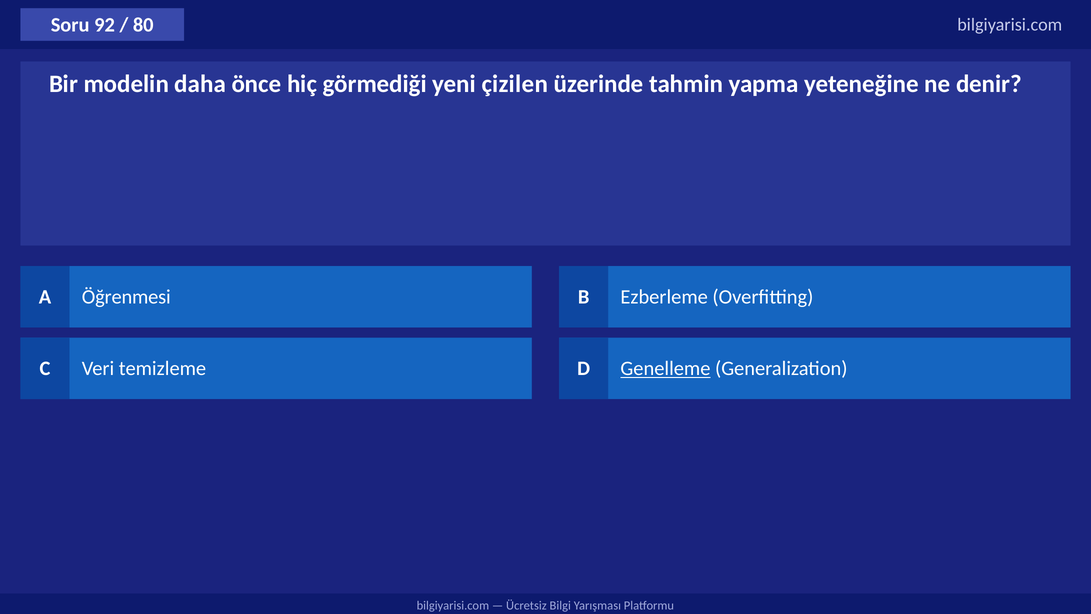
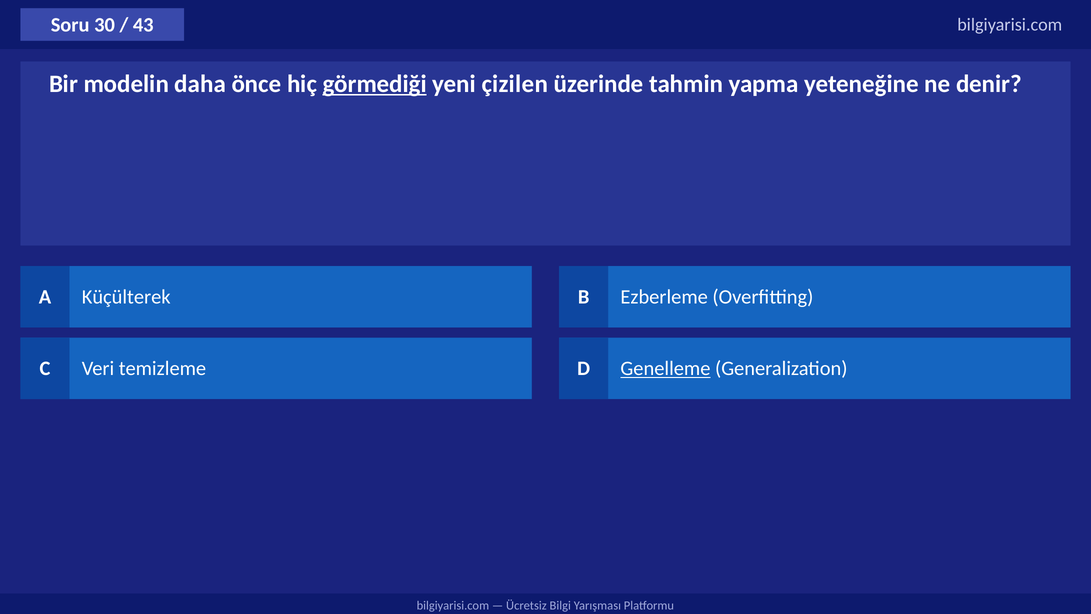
92: 92 -> 30
80: 80 -> 43
görmediği underline: none -> present
Öğrenmesi: Öğrenmesi -> Küçülterek
